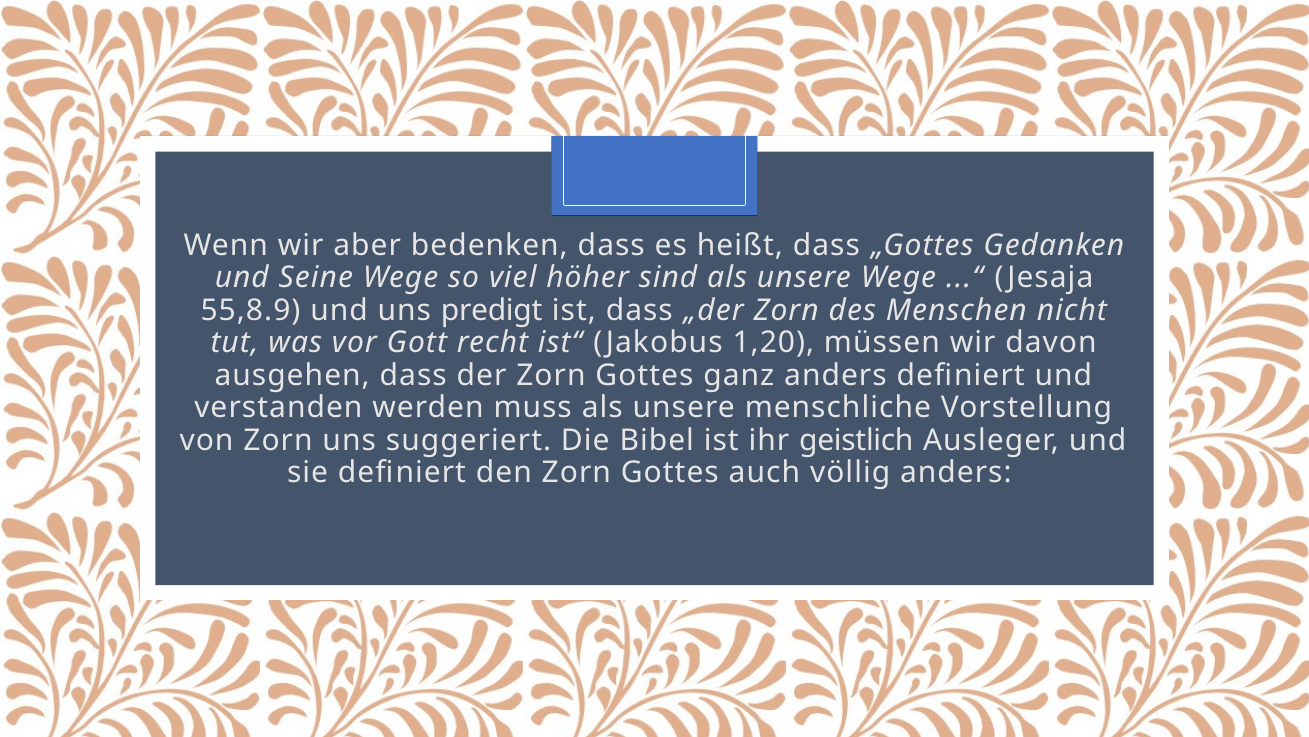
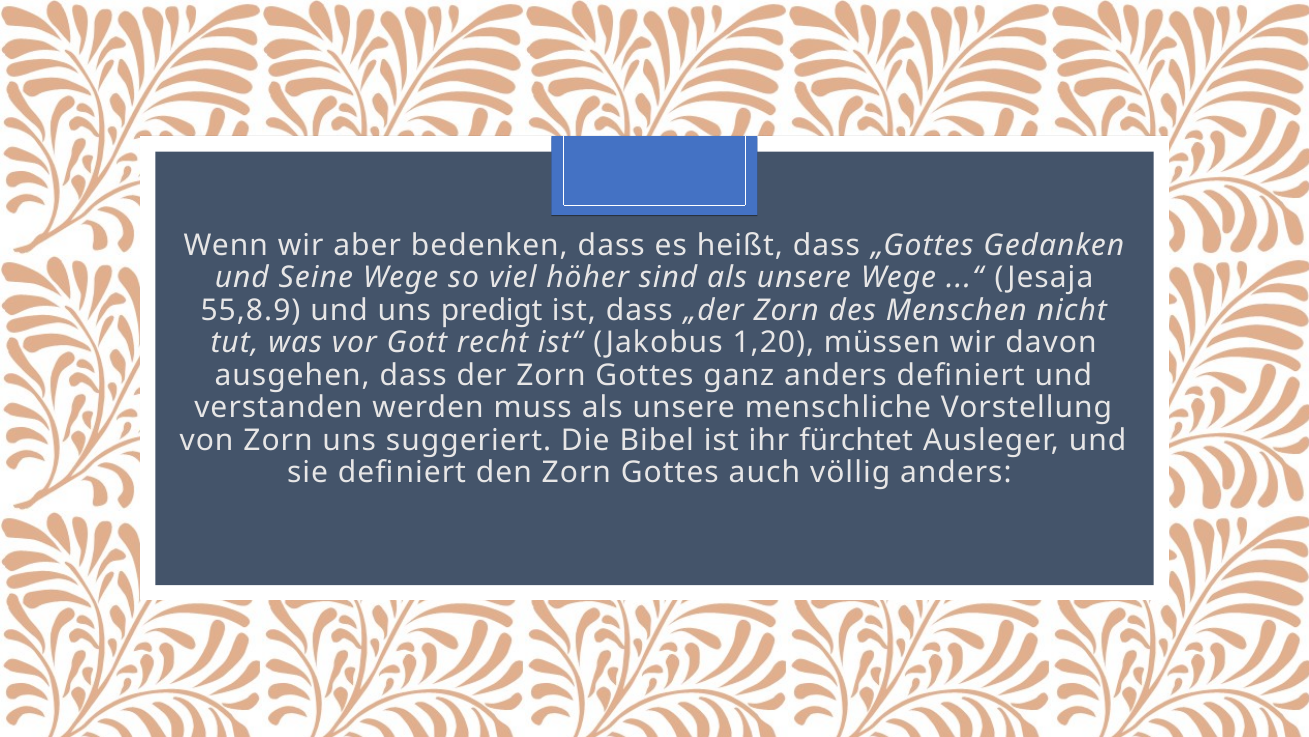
geistlich: geistlich -> fürchtet
